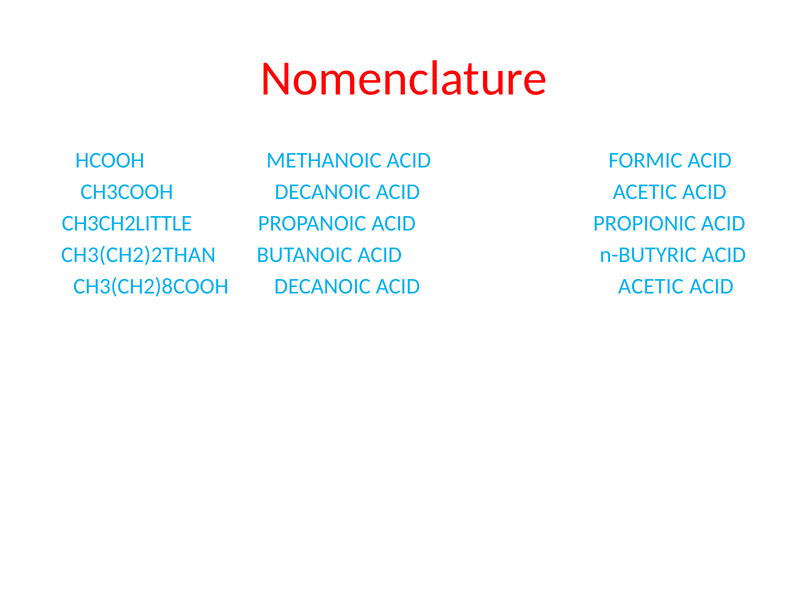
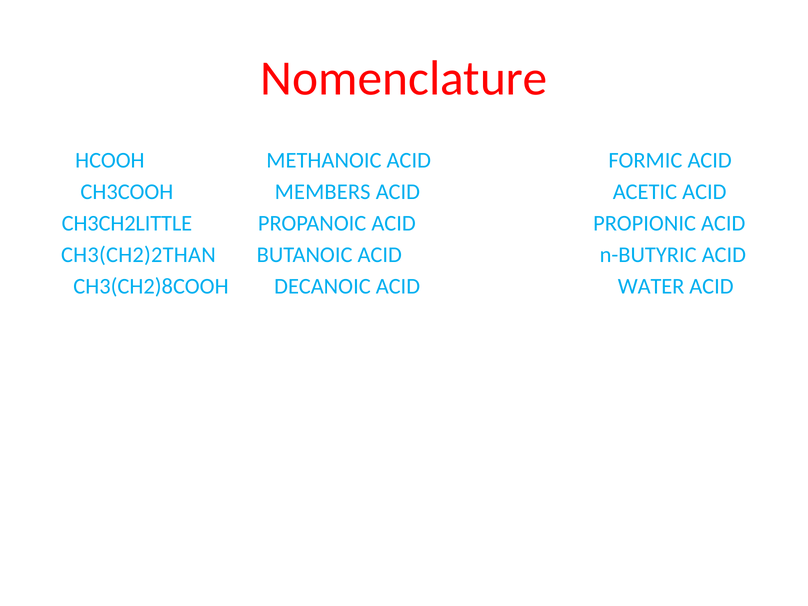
CH3COOH DECANOIC: DECANOIC -> MEMBERS
CH3(CH2)8COOH DECANOIC ACID ACETIC: ACETIC -> WATER
